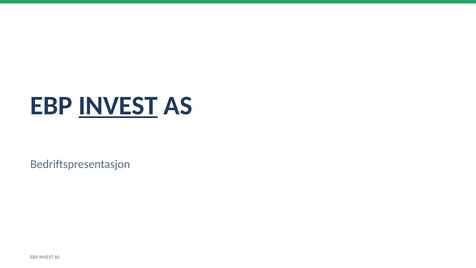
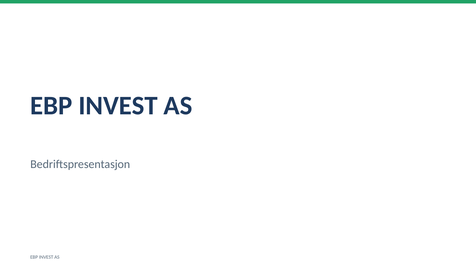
INVEST at (118, 106) underline: present -> none
